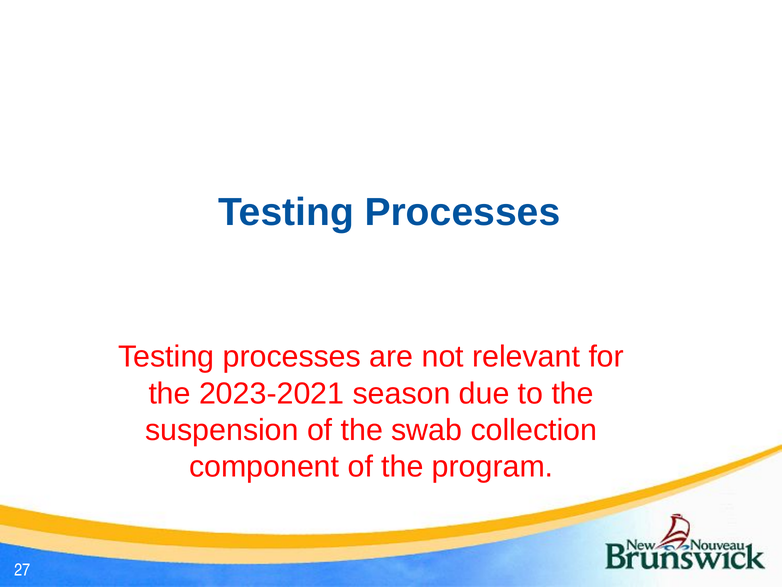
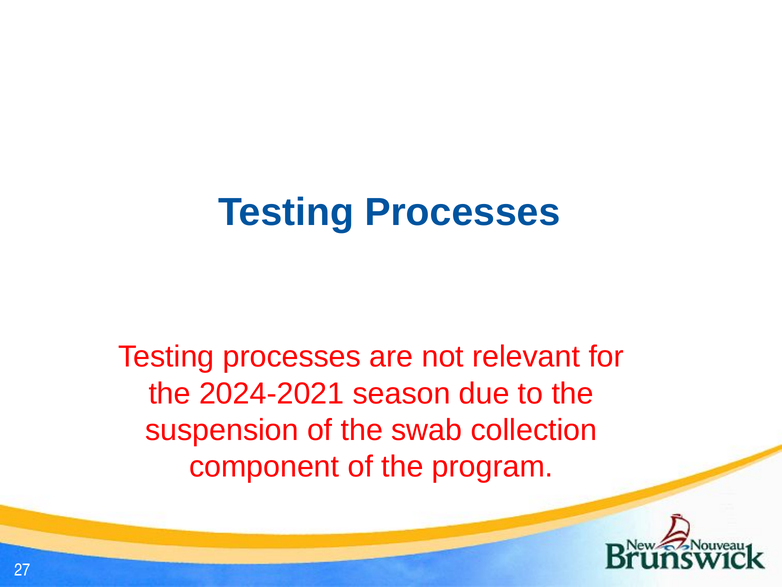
2023-2021: 2023-2021 -> 2024-2021
